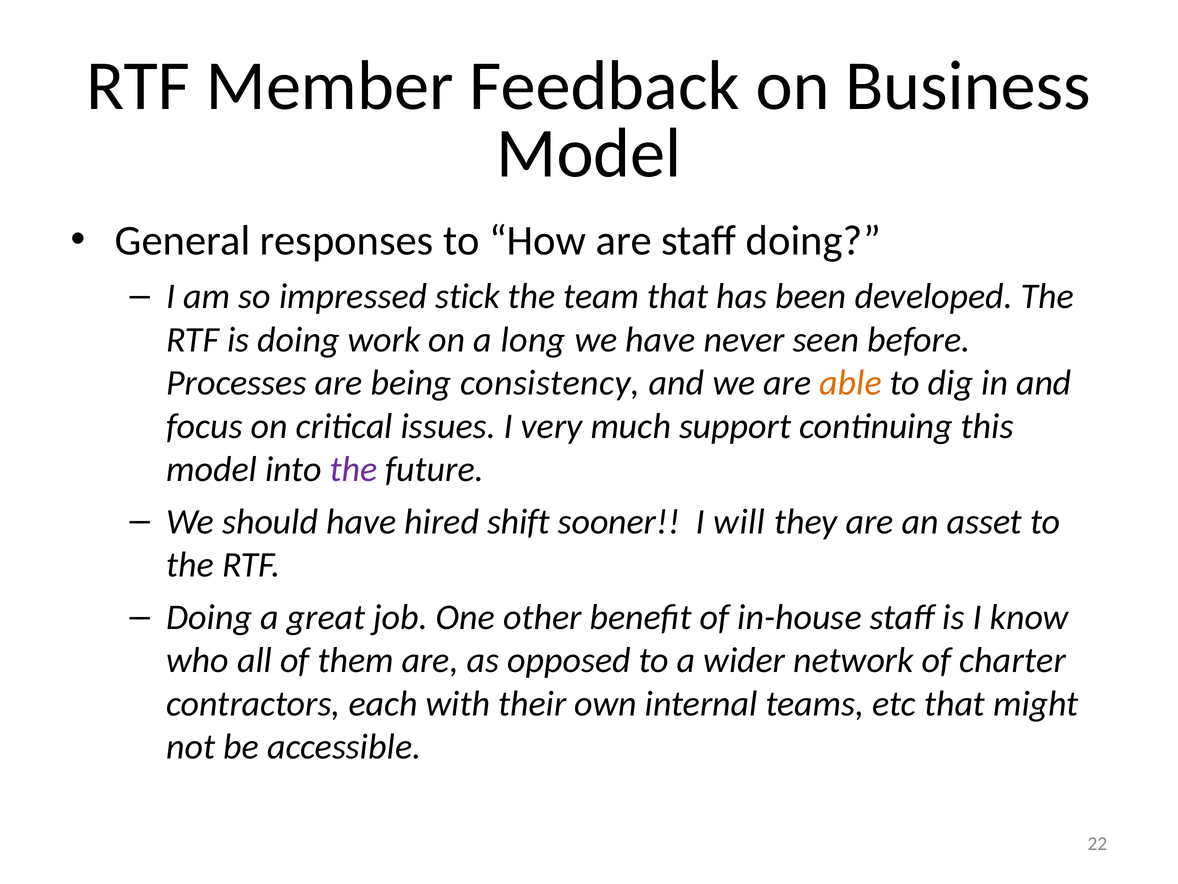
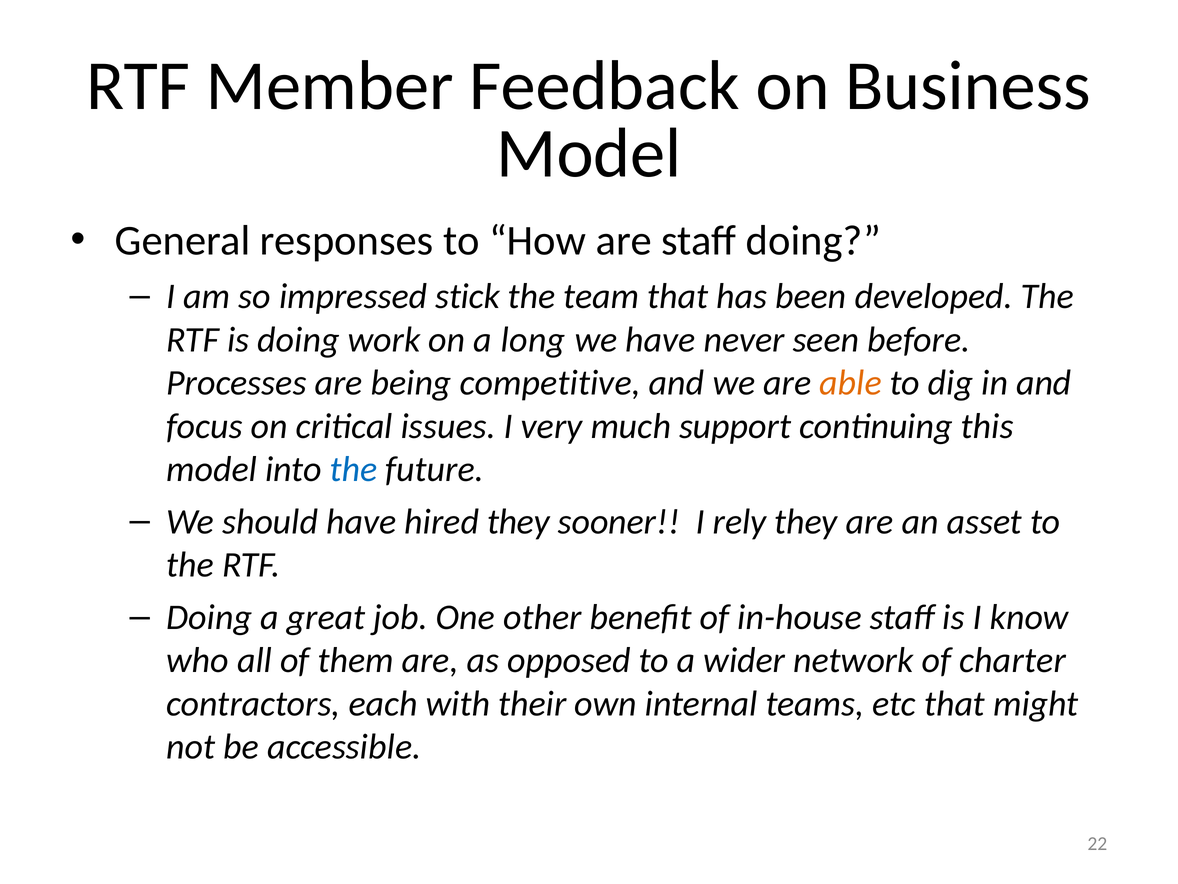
consistency: consistency -> competitive
the at (353, 469) colour: purple -> blue
hired shift: shift -> they
will: will -> rely
